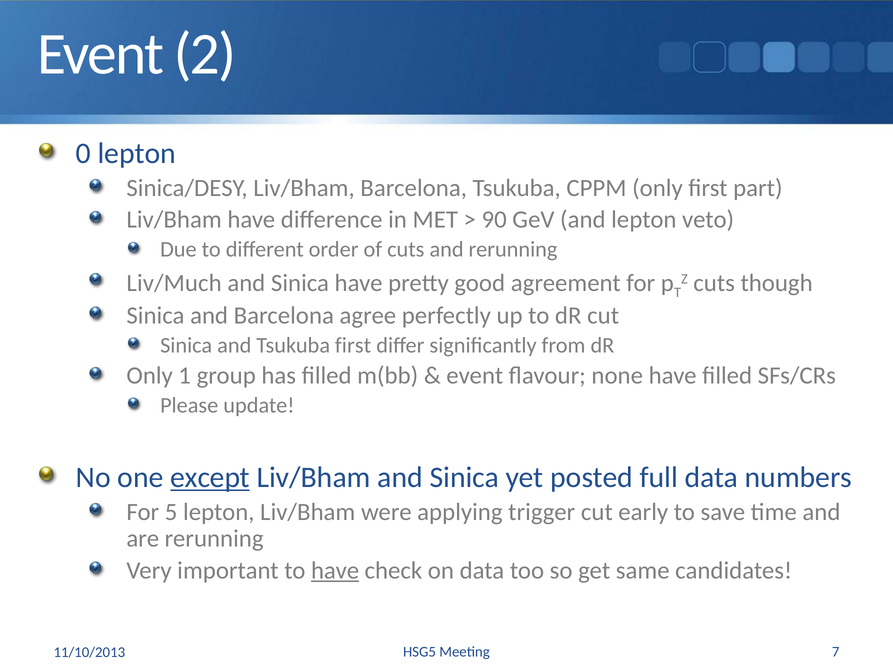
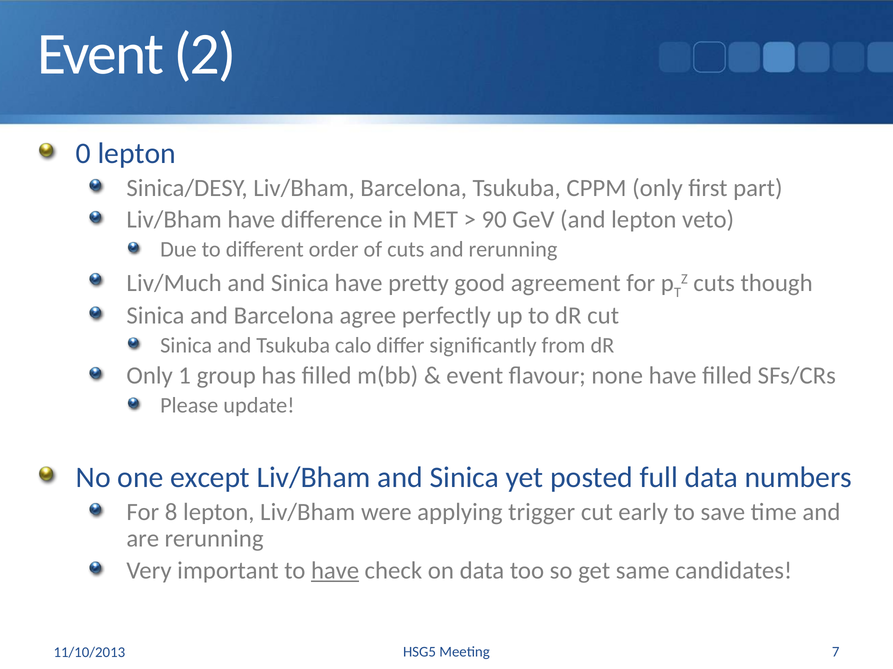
Tsukuba first: first -> calo
except underline: present -> none
5: 5 -> 8
